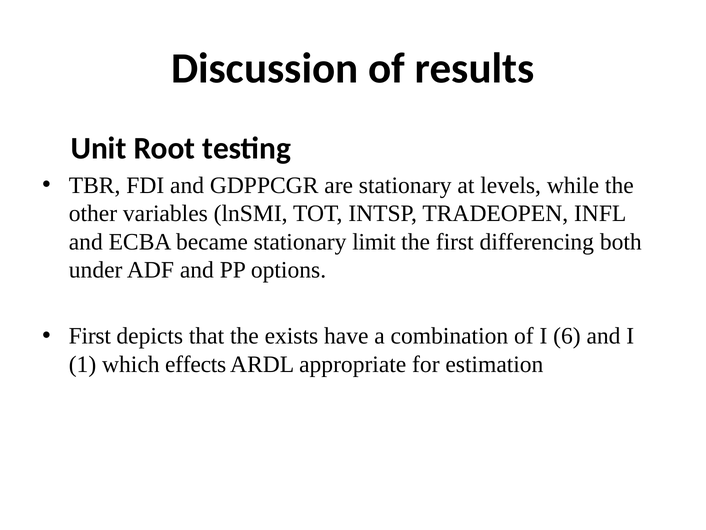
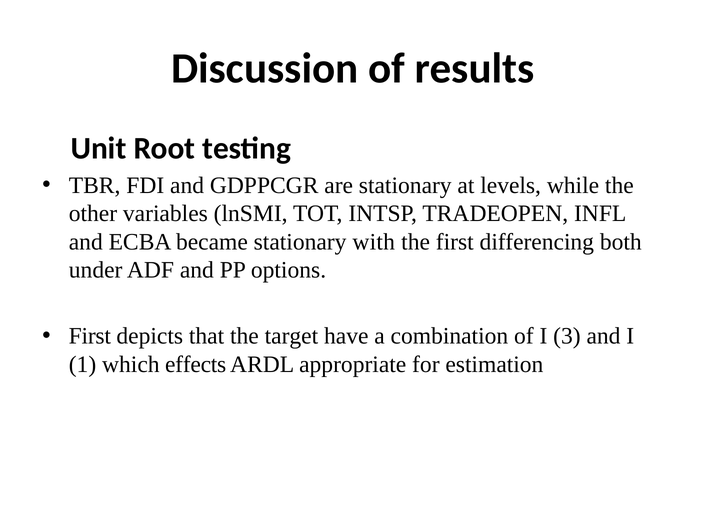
limit: limit -> with
exists: exists -> target
6: 6 -> 3
